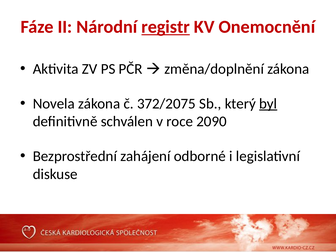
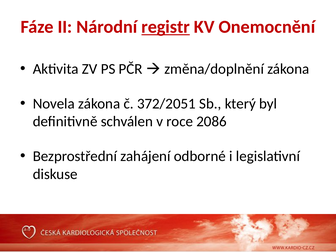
372/2075: 372/2075 -> 372/2051
byl underline: present -> none
2090: 2090 -> 2086
